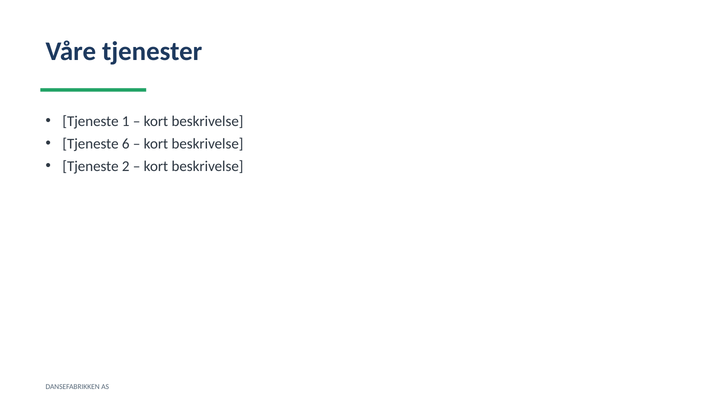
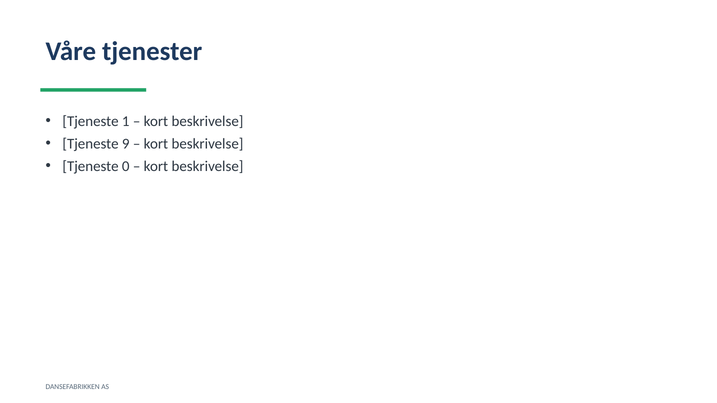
6: 6 -> 9
2: 2 -> 0
